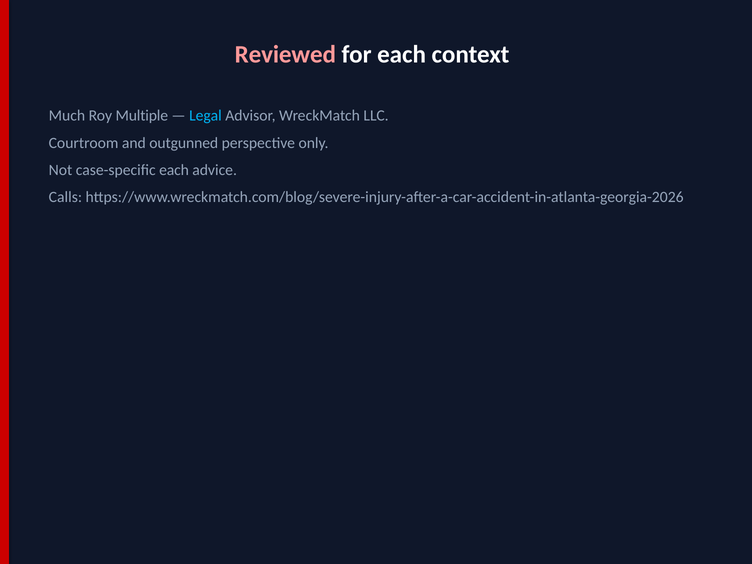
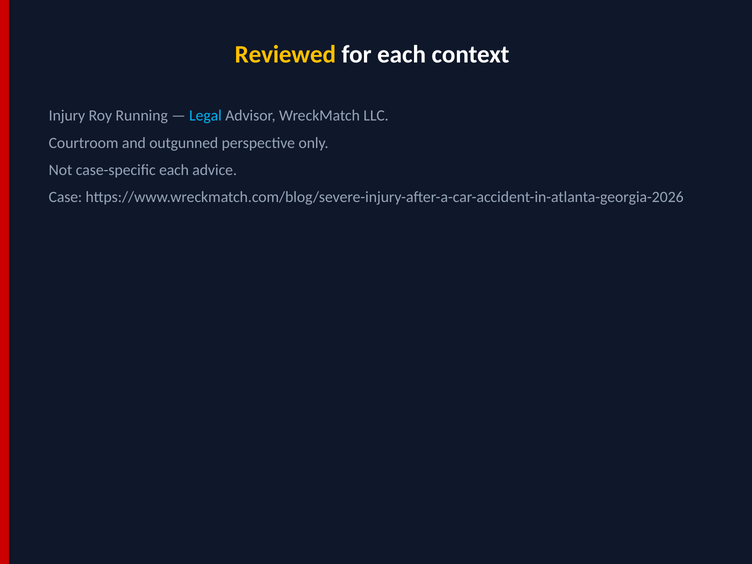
Reviewed colour: pink -> yellow
Much: Much -> Injury
Multiple: Multiple -> Running
Calls: Calls -> Case
